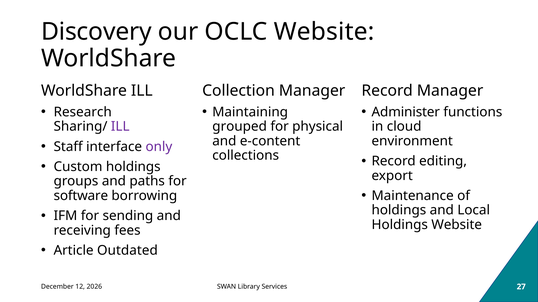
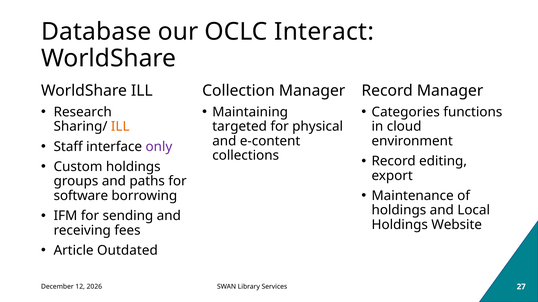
Discovery: Discovery -> Database
OCLC Website: Website -> Interact
Administer: Administer -> Categories
ILL at (120, 127) colour: purple -> orange
grouped: grouped -> targeted
